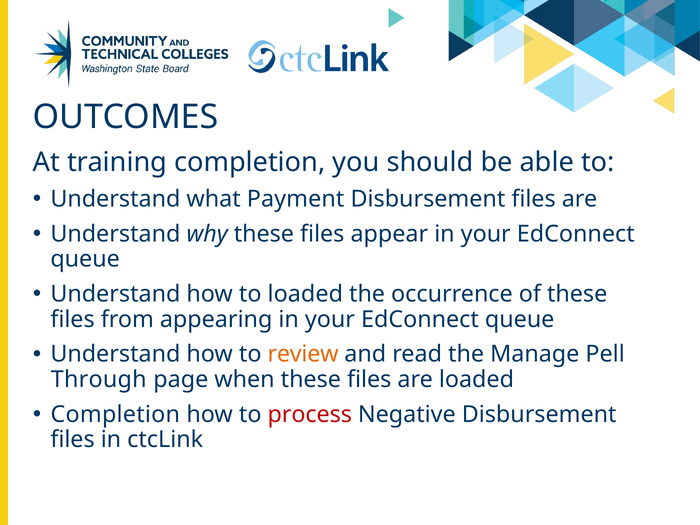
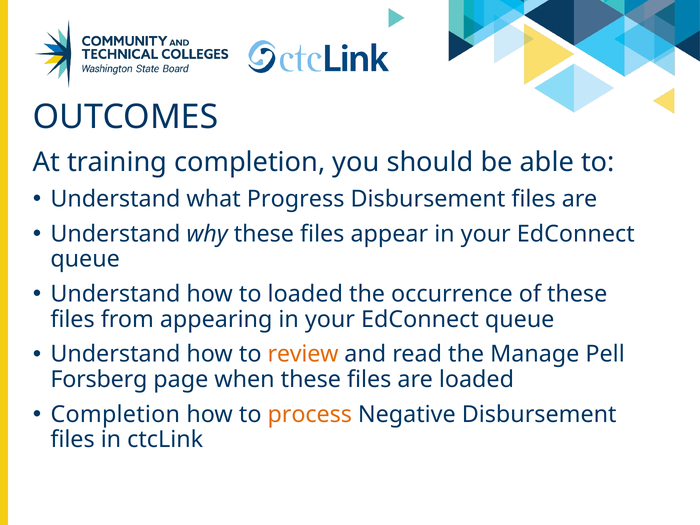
Payment: Payment -> Progress
Through: Through -> Forsberg
process colour: red -> orange
